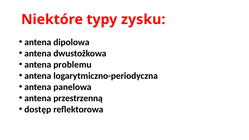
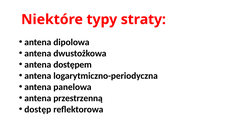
zysku: zysku -> straty
problemu: problemu -> dostępem
